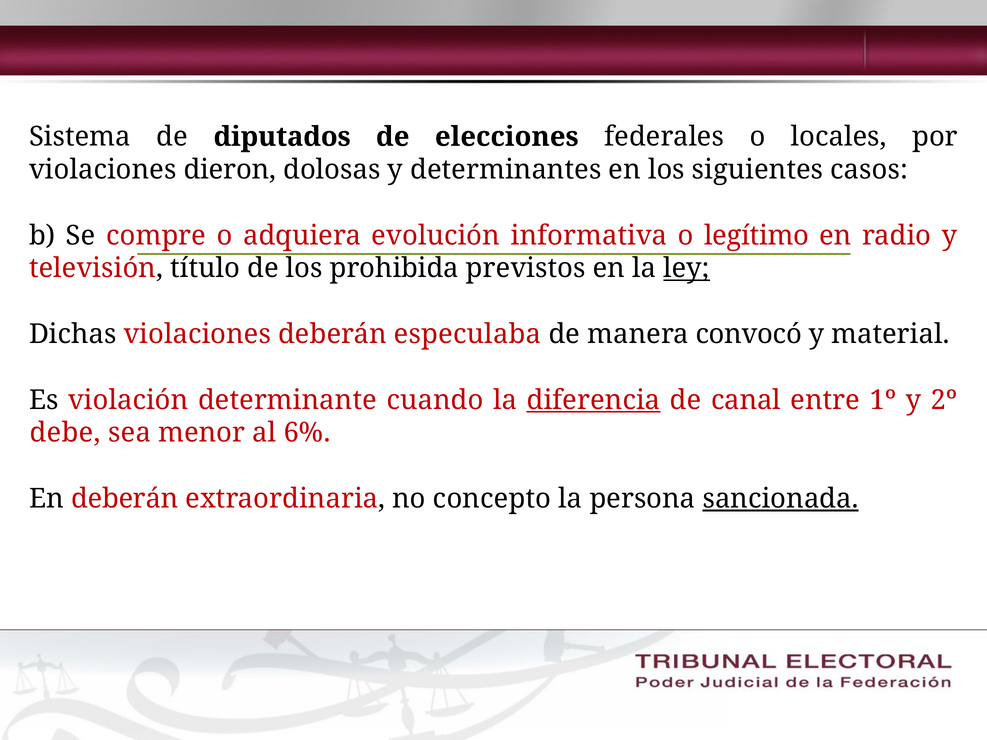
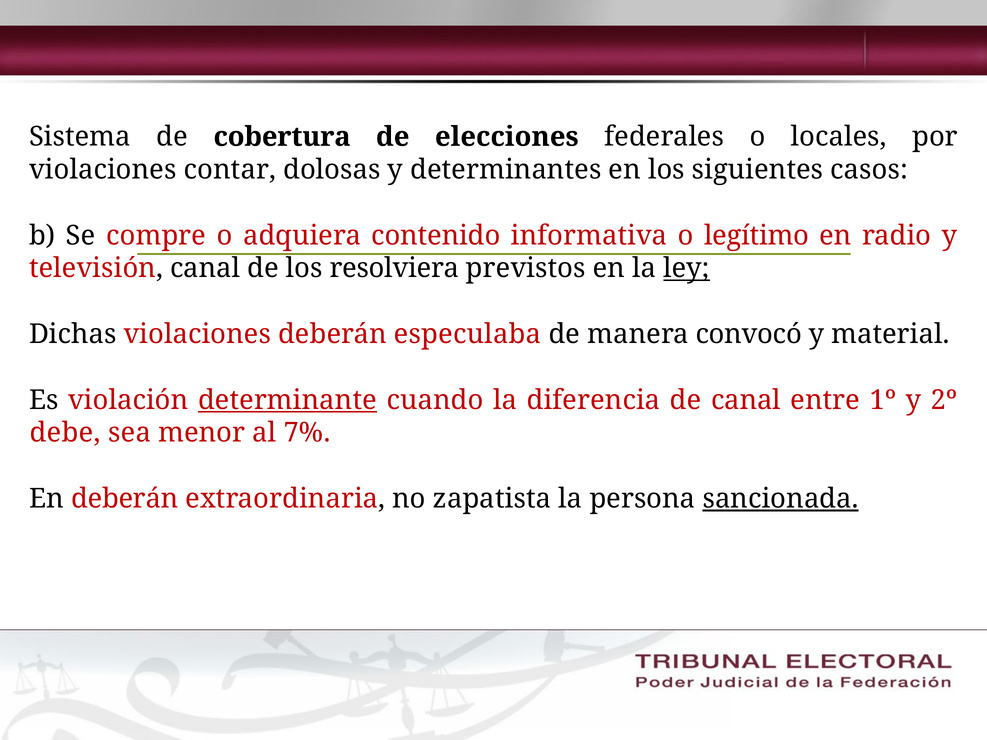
diputados: diputados -> cobertura
dieron: dieron -> contar
evolución: evolución -> contenido
televisión título: título -> canal
prohibida: prohibida -> resolviera
determinante underline: none -> present
diferencia underline: present -> none
6%: 6% -> 7%
concepto: concepto -> zapatista
